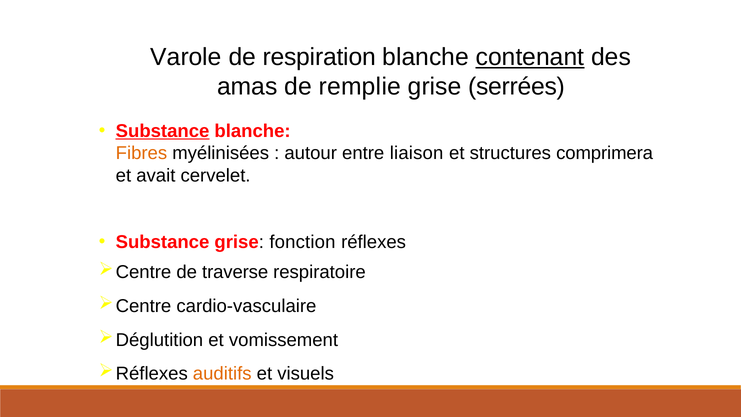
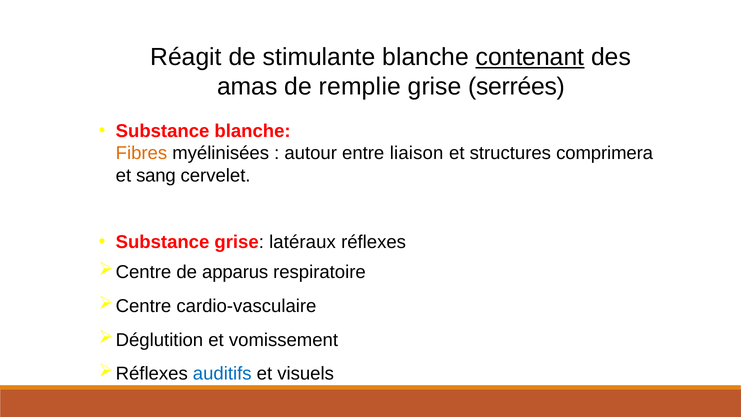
Varole: Varole -> Réagit
respiration: respiration -> stimulante
Substance at (163, 131) underline: present -> none
avait: avait -> sang
fonction: fonction -> latéraux
traverse: traverse -> apparus
auditifs colour: orange -> blue
